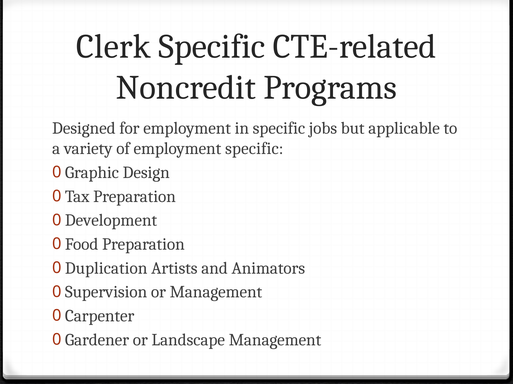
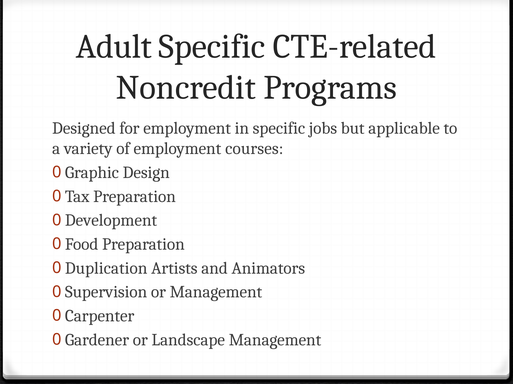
Clerk: Clerk -> Adult
employment specific: specific -> courses
